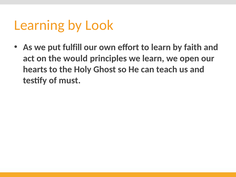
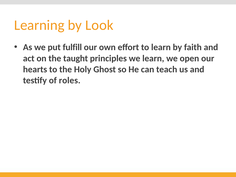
would: would -> taught
must: must -> roles
